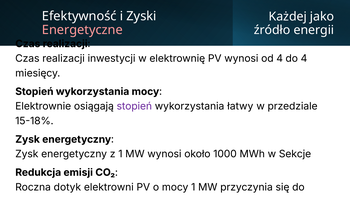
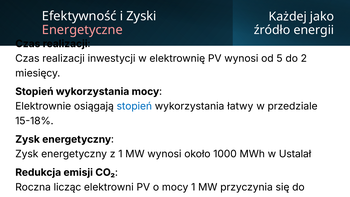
od 4: 4 -> 5
do 4: 4 -> 2
stopień at (134, 106) colour: purple -> blue
Sekcje: Sekcje -> Ustalał
dotyk: dotyk -> licząc
